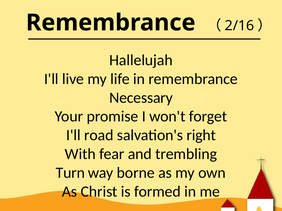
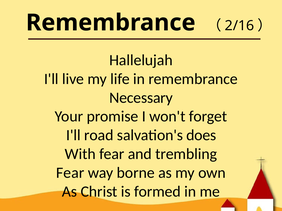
right: right -> does
Turn at (70, 173): Turn -> Fear
